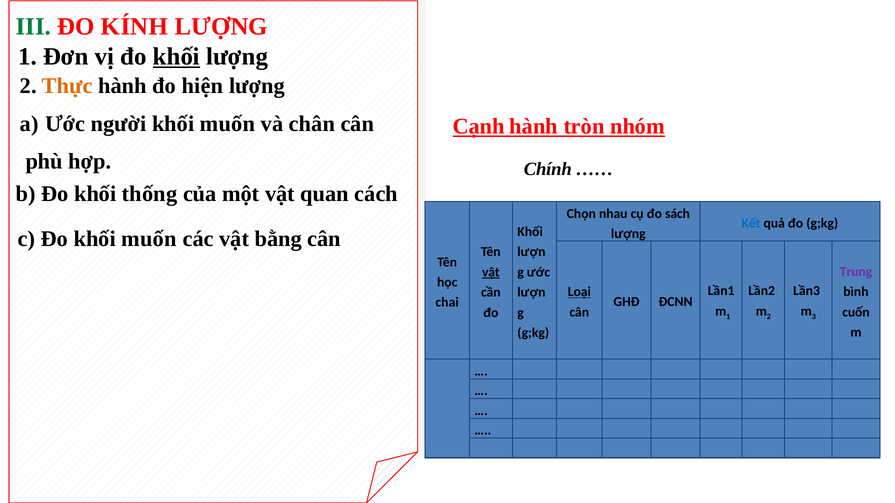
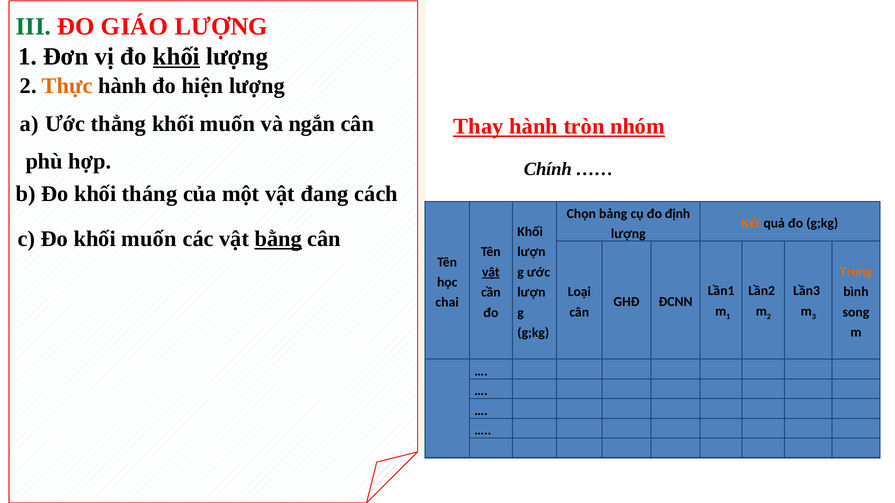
KÍNH: KÍNH -> GIÁO
người: người -> thẳng
chân: chân -> ngắn
Cạnh: Cạnh -> Thay
thống: thống -> tháng
quan: quan -> đang
nhau: nhau -> bảng
sách: sách -> định
Kết colour: blue -> orange
bằng underline: none -> present
Trung colour: purple -> orange
Loại underline: present -> none
cuốn: cuốn -> song
